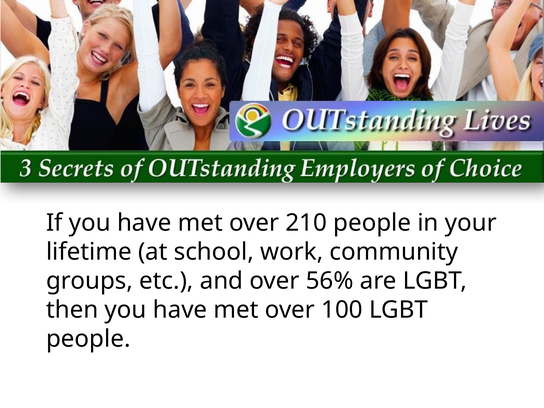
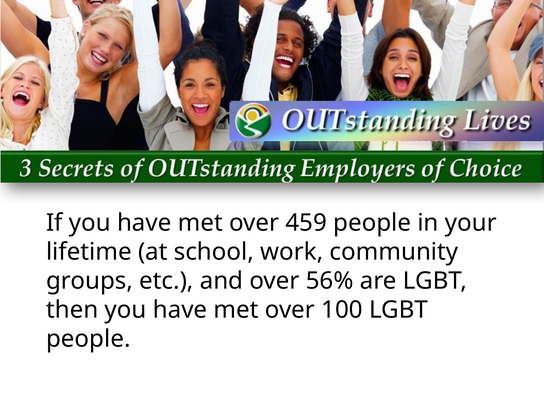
210: 210 -> 459
